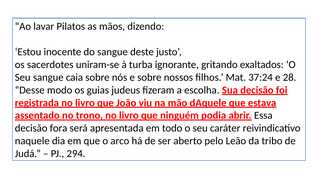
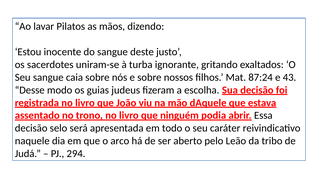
37:24: 37:24 -> 87:24
28: 28 -> 43
fora: fora -> selo
